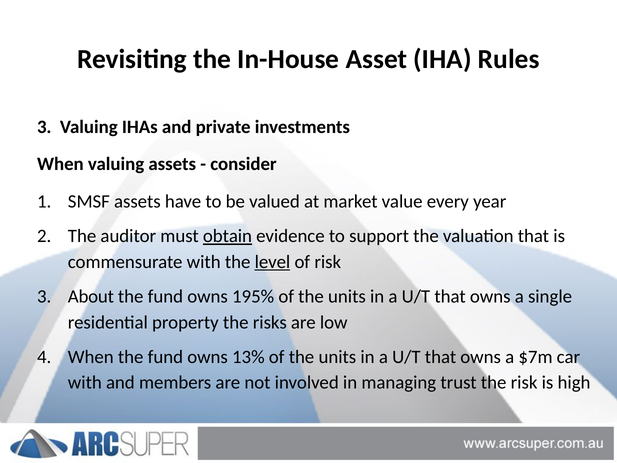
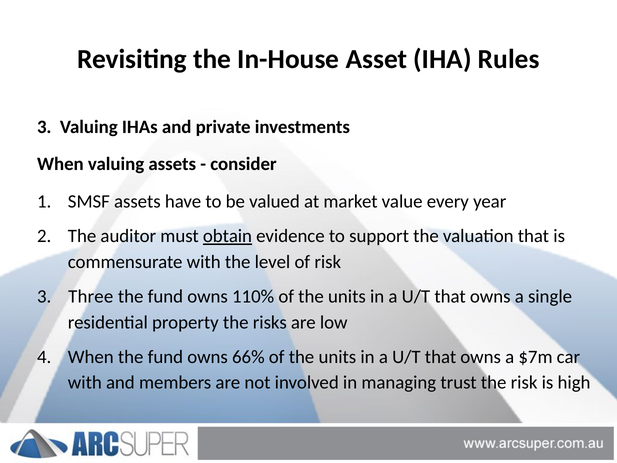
level underline: present -> none
About: About -> Three
195%: 195% -> 110%
13%: 13% -> 66%
